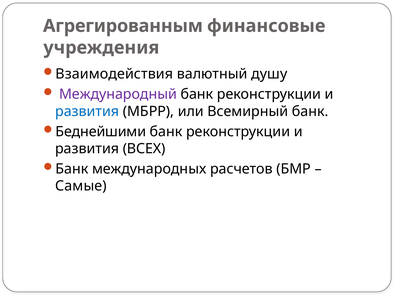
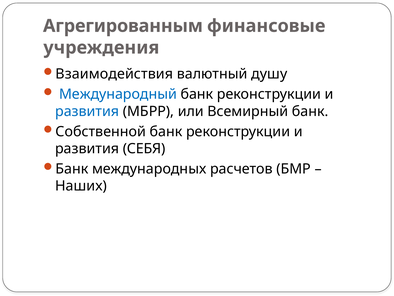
Международный colour: purple -> blue
Беднейшими: Беднейшими -> Собственной
ВСЕХ: ВСЕХ -> СЕБЯ
Самые: Самые -> Наших
